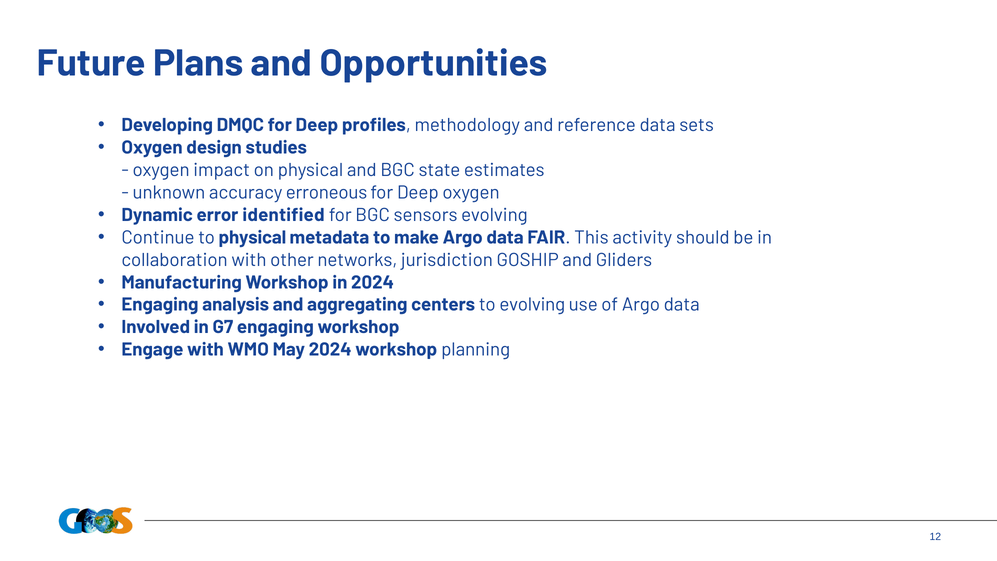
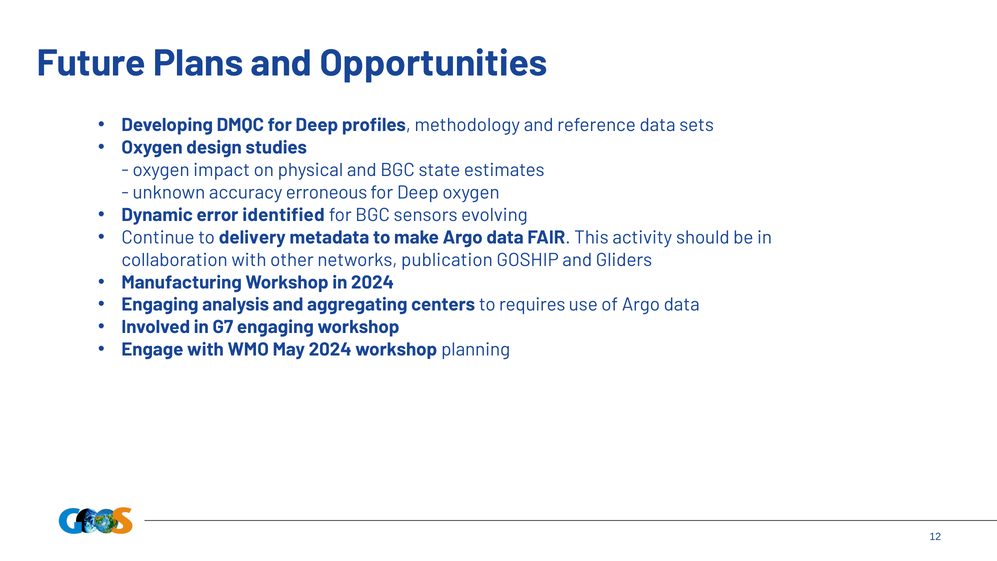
to physical: physical -> delivery
jurisdiction: jurisdiction -> publication
to evolving: evolving -> requires
